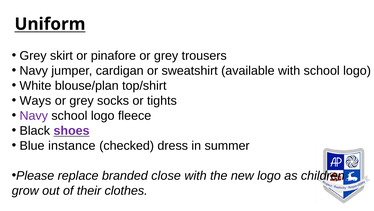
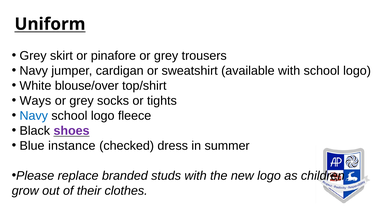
blouse/plan: blouse/plan -> blouse/over
Navy at (34, 115) colour: purple -> blue
close: close -> studs
